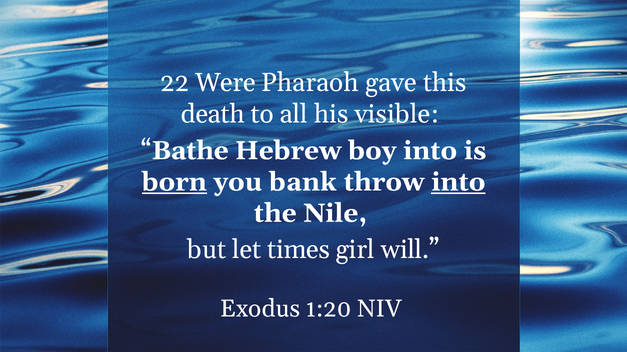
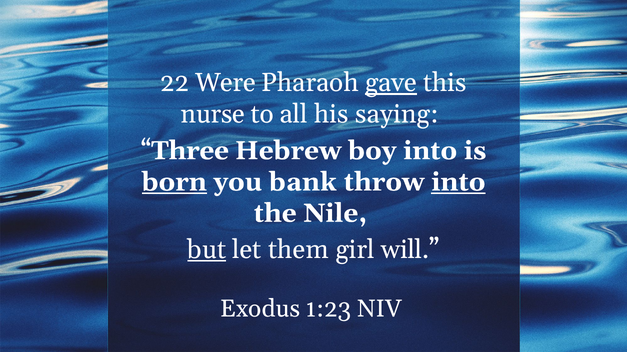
gave underline: none -> present
death: death -> nurse
visible: visible -> saying
Bathe: Bathe -> Three
but underline: none -> present
times: times -> them
1:20: 1:20 -> 1:23
